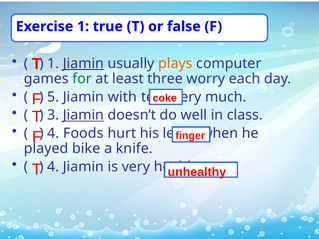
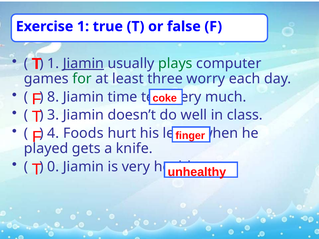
plays colour: orange -> green
5: 5 -> 8
with: with -> time
Jiamin at (83, 115) underline: present -> none
bike: bike -> gets
4 at (53, 167): 4 -> 0
